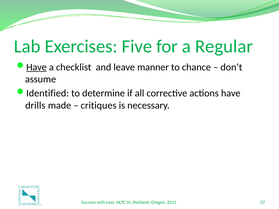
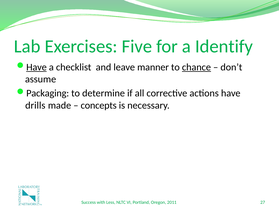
Regular: Regular -> Identify
chance underline: none -> present
Identified: Identified -> Packaging
critiques: critiques -> concepts
